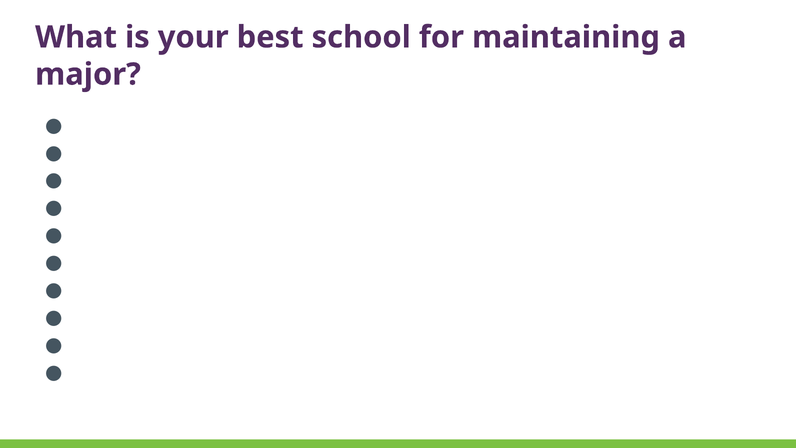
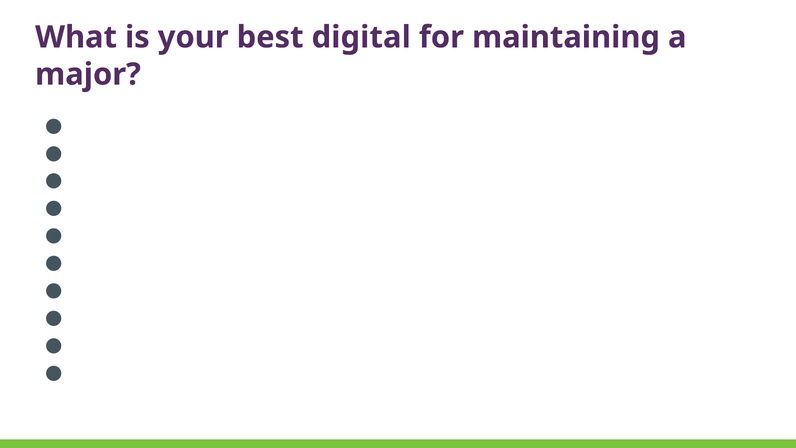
school: school -> digital
